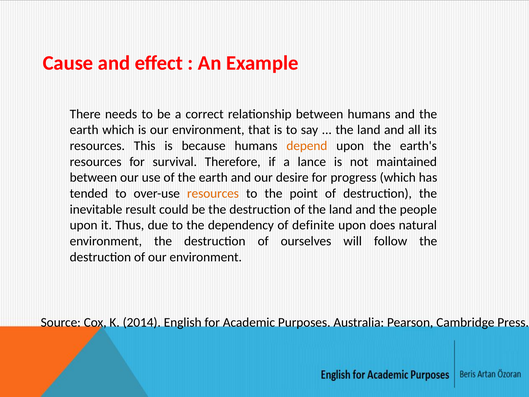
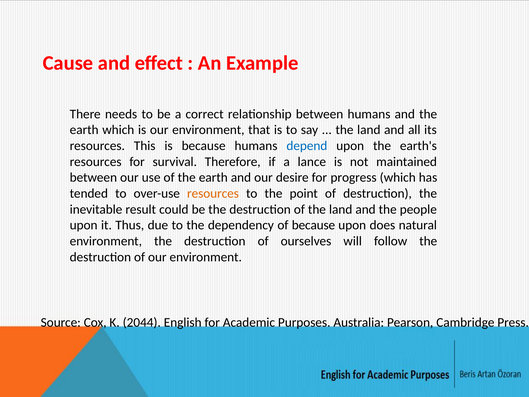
depend colour: orange -> blue
of definite: definite -> because
2014: 2014 -> 2044
